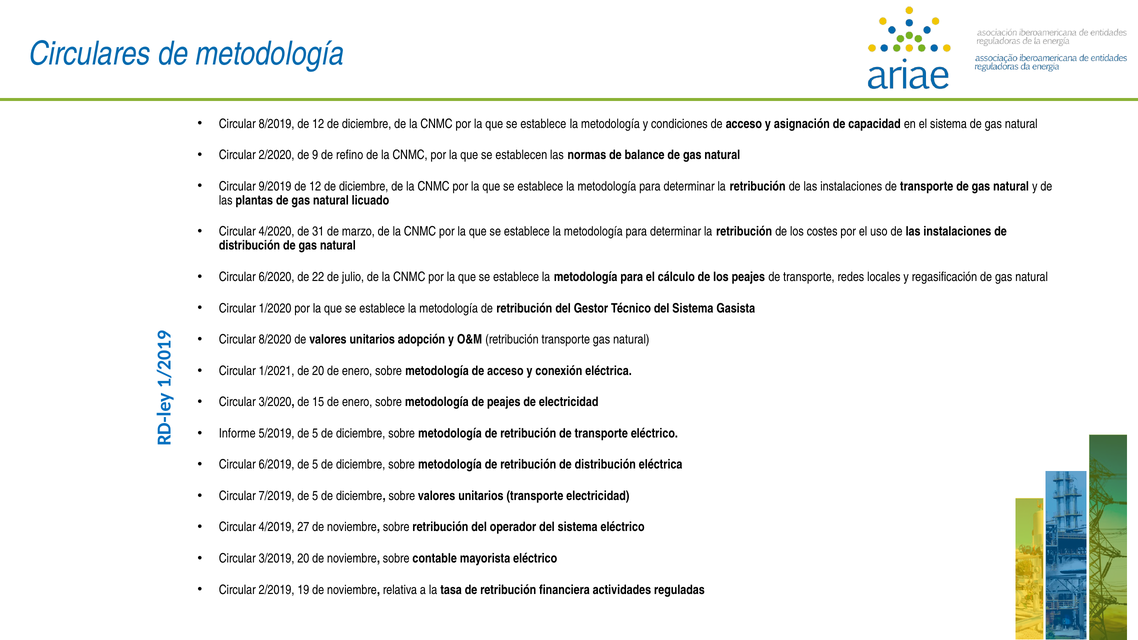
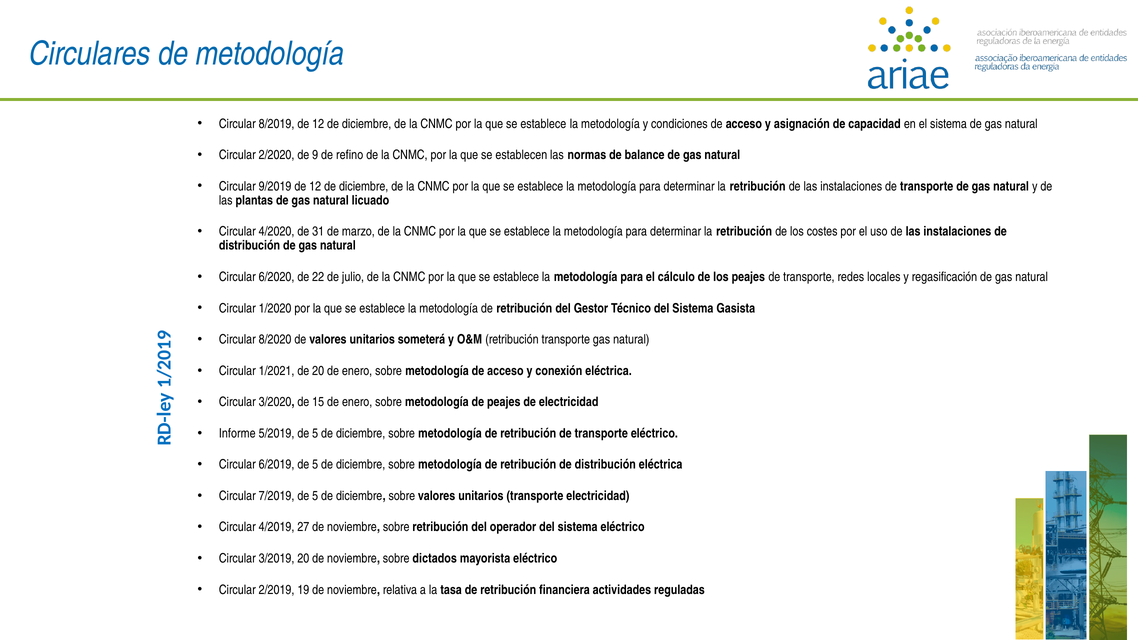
adopción: adopción -> someterá
contable: contable -> dictados
